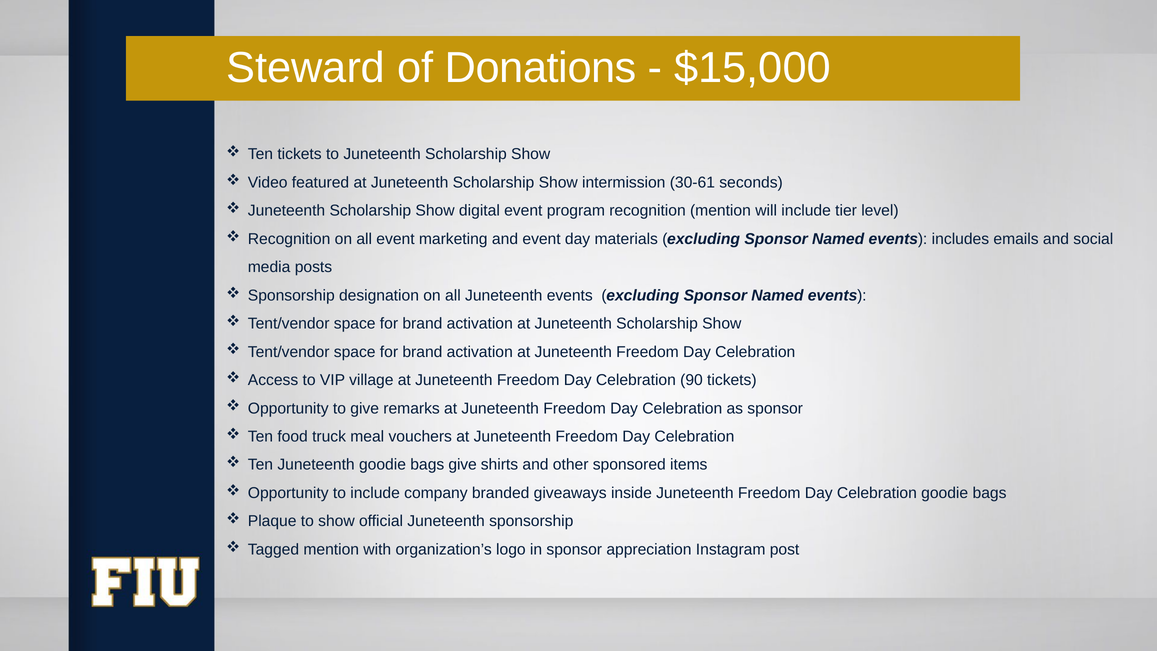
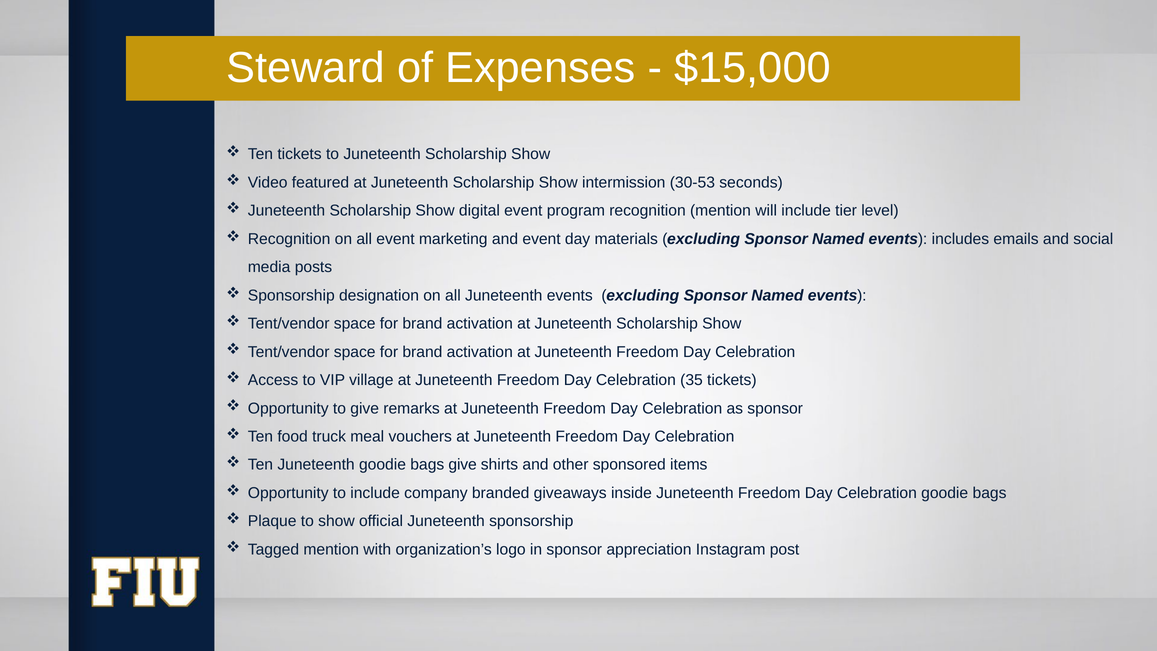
Donations: Donations -> Expenses
30-61: 30-61 -> 30-53
90: 90 -> 35
